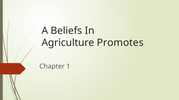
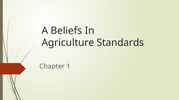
Promotes: Promotes -> Standards
